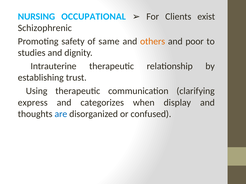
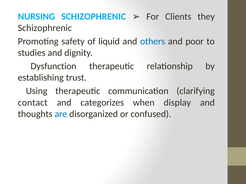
NURSING OCCUPATIONAL: OCCUPATIONAL -> SCHIZOPHRENIC
exist: exist -> they
same: same -> liquid
others colour: orange -> blue
Intrauterine: Intrauterine -> Dysfunction
express: express -> contact
